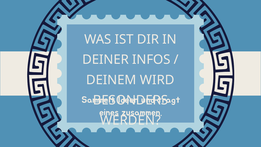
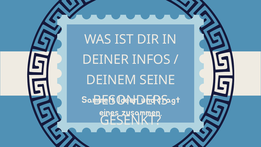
WIRD: WIRD -> SEINE
WERDEN: WERDEN -> GESENKT
